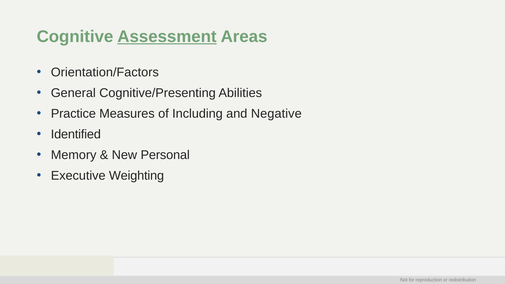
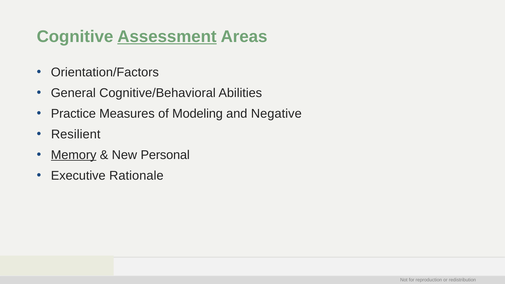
Cognitive/Presenting: Cognitive/Presenting -> Cognitive/Behavioral
Including: Including -> Modeling
Identified: Identified -> Resilient
Memory underline: none -> present
Weighting: Weighting -> Rationale
